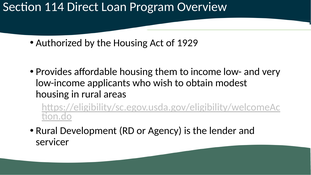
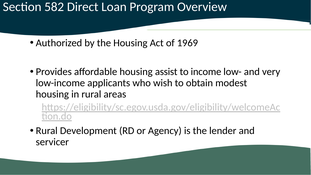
114: 114 -> 582
1929: 1929 -> 1969
them: them -> assist
